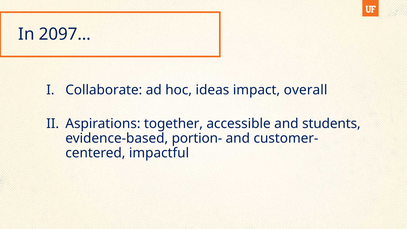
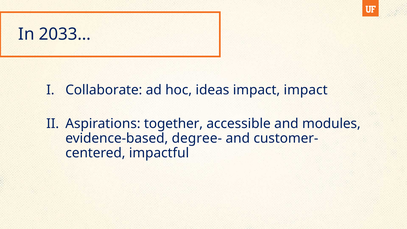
2097…: 2097… -> 2033…
impact overall: overall -> impact
students: students -> modules
portion-: portion- -> degree-
